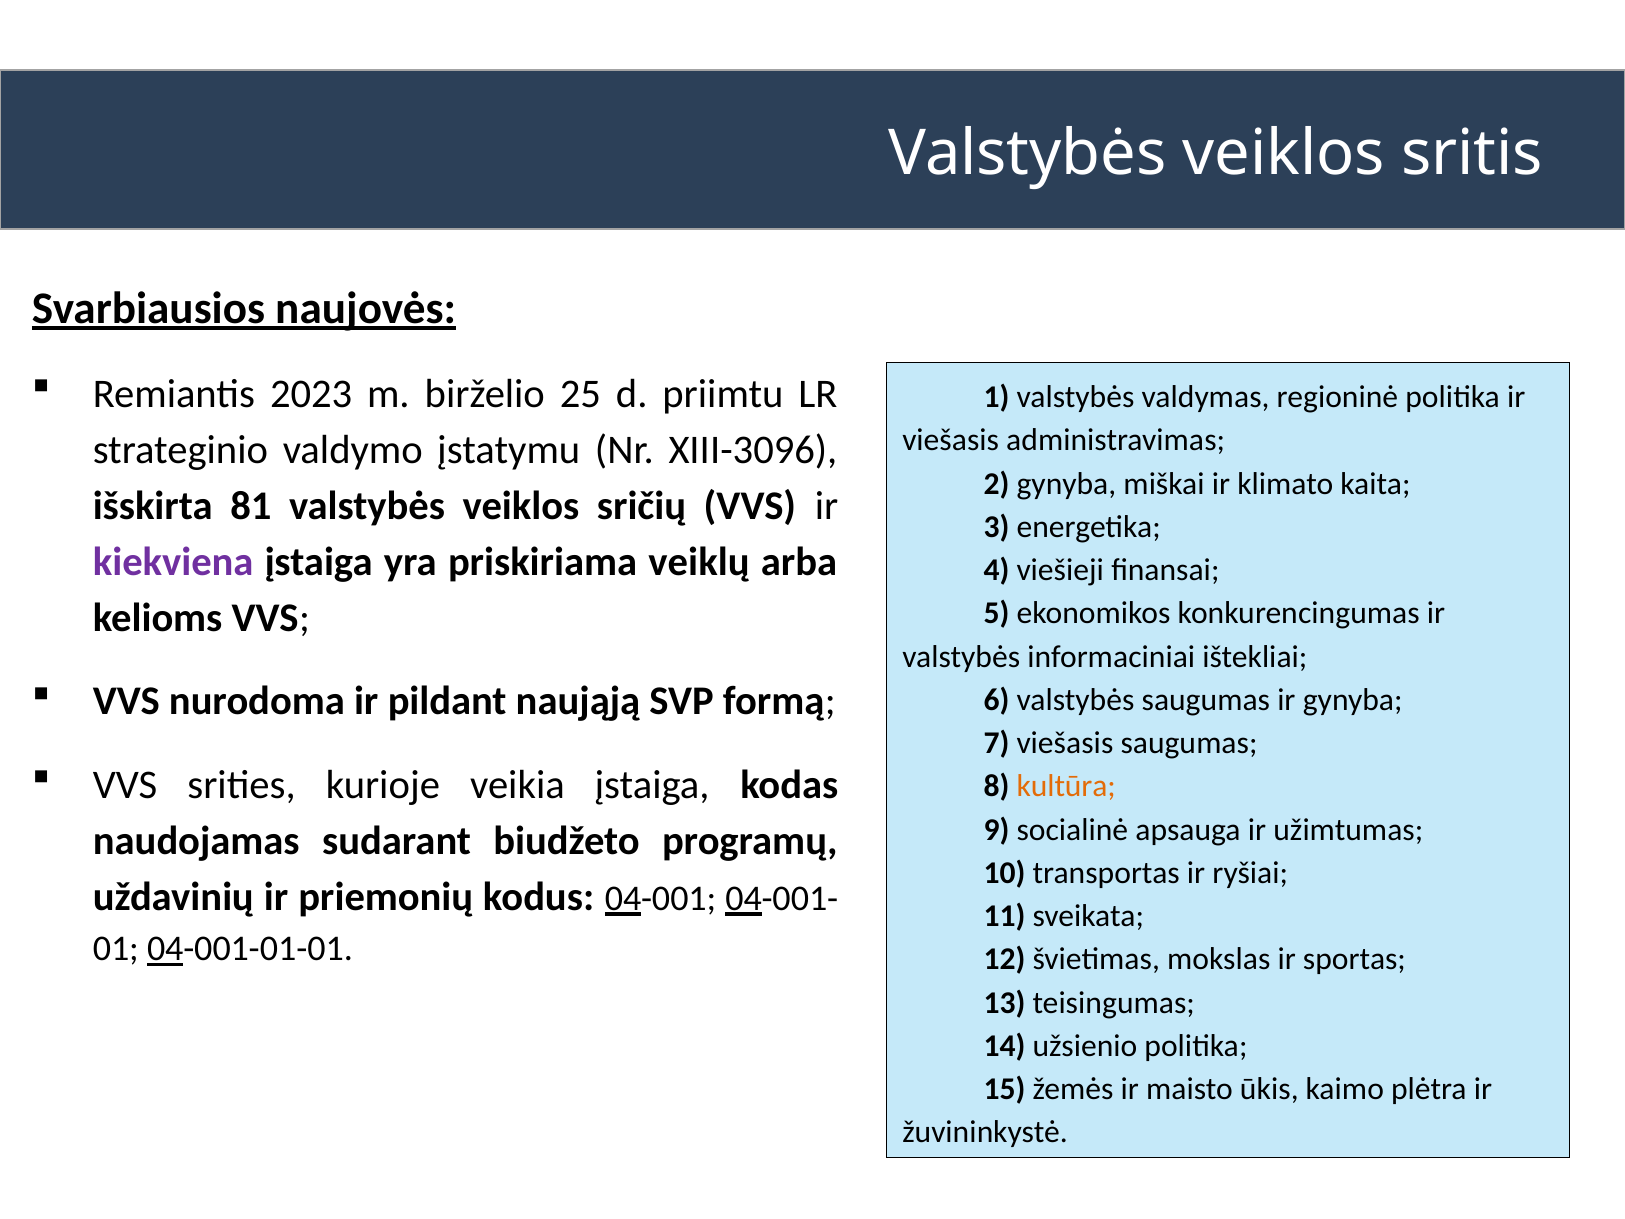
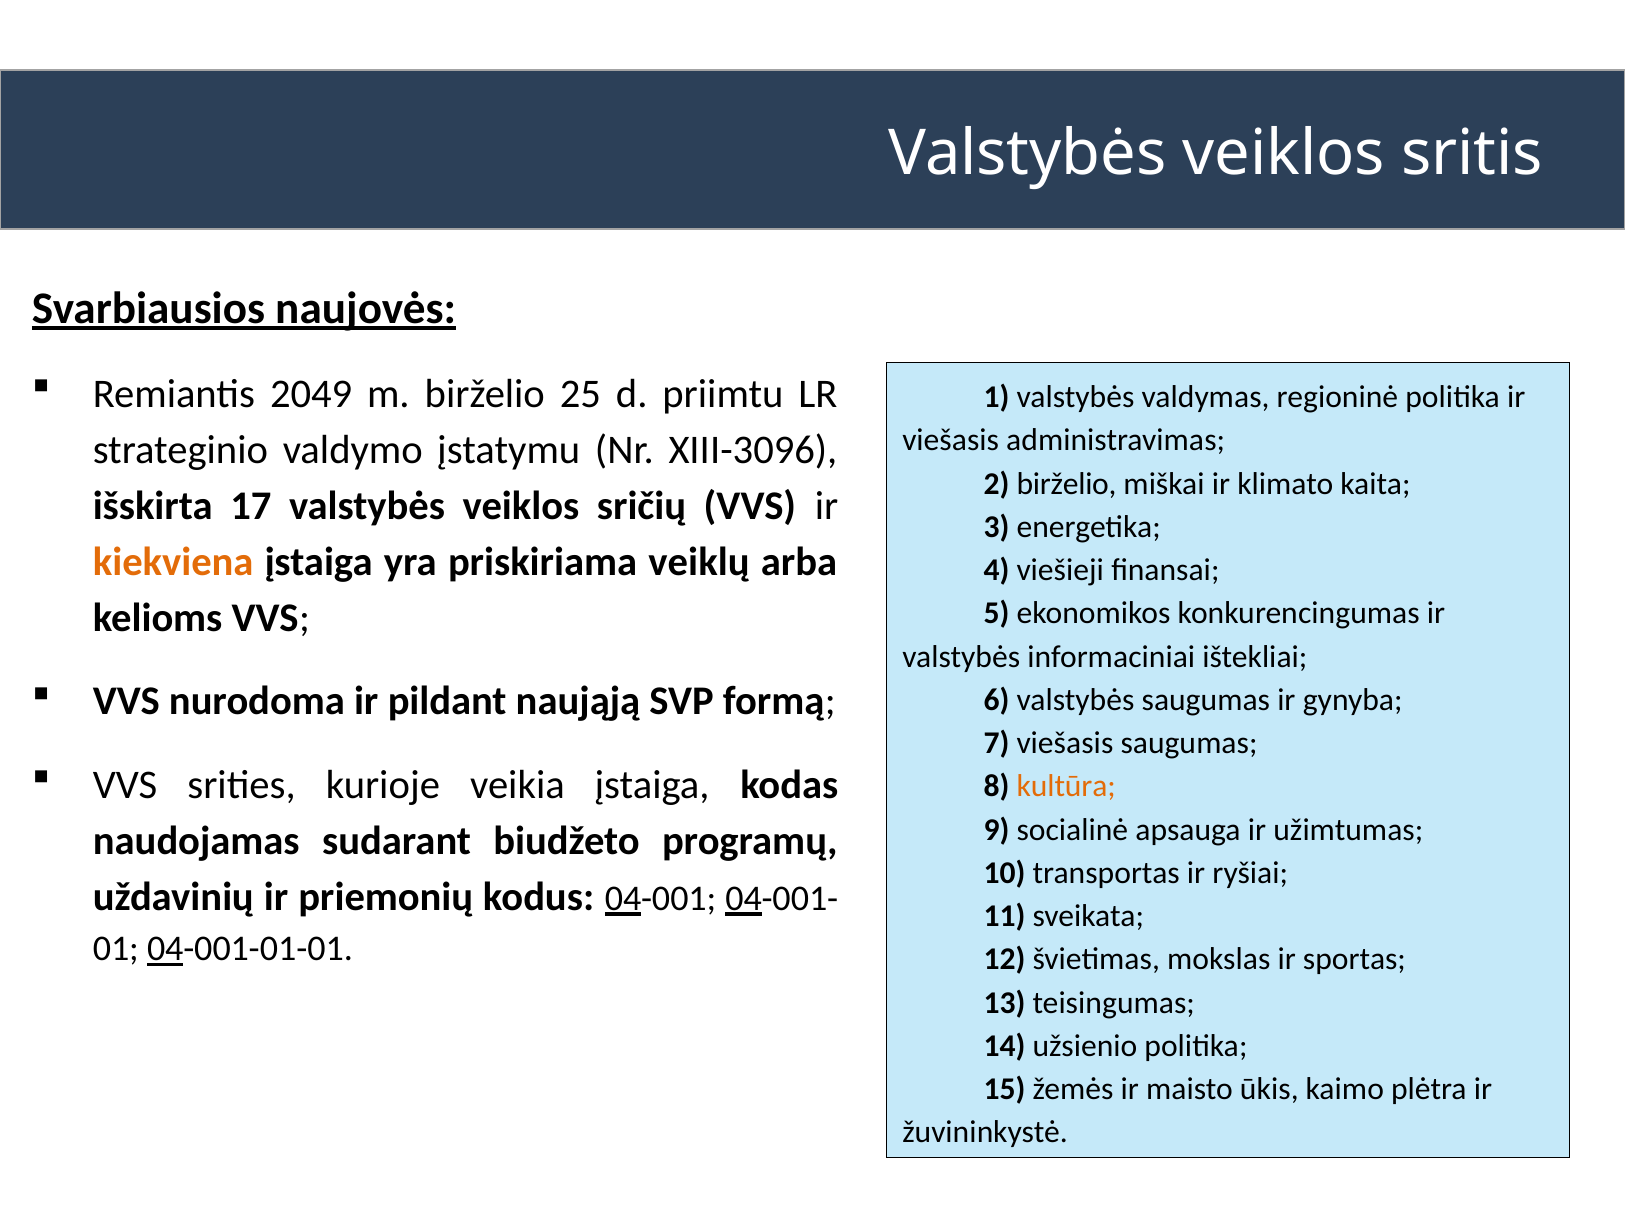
2023: 2023 -> 2049
2 gynyba: gynyba -> birželio
81: 81 -> 17
kiekviena colour: purple -> orange
